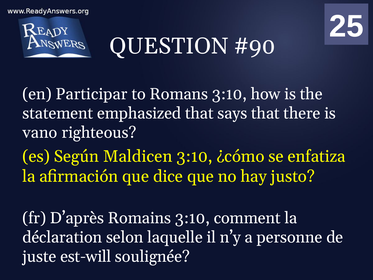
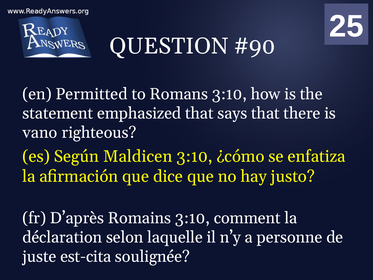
Participar: Participar -> Permitted
est-will: est-will -> est-cita
